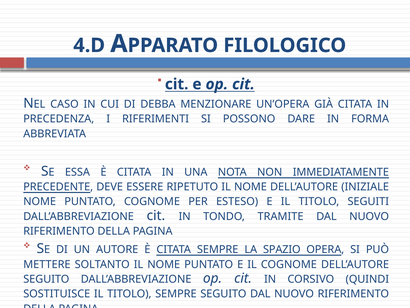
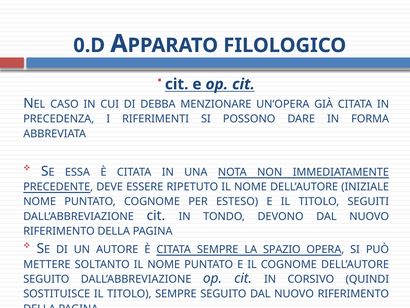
4.D: 4.D -> 0.D
TRAMITE: TRAMITE -> DEVONO
